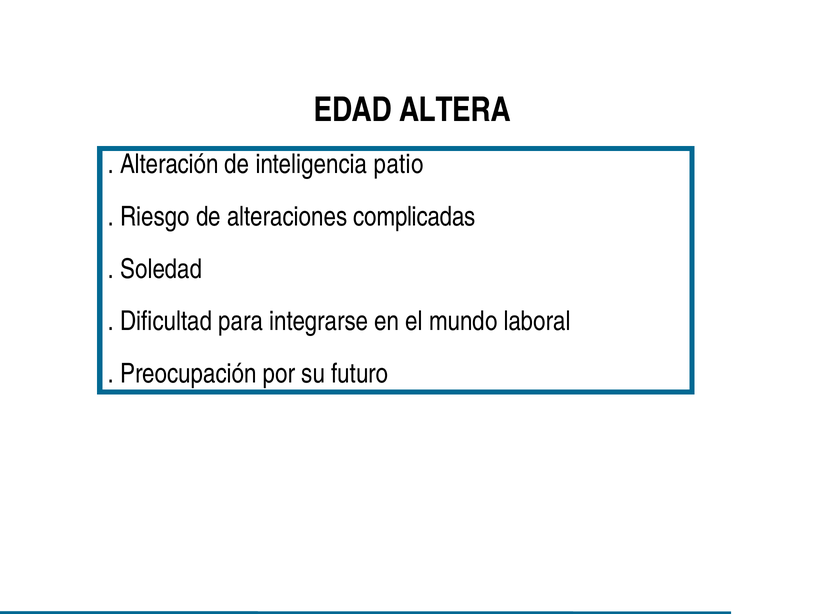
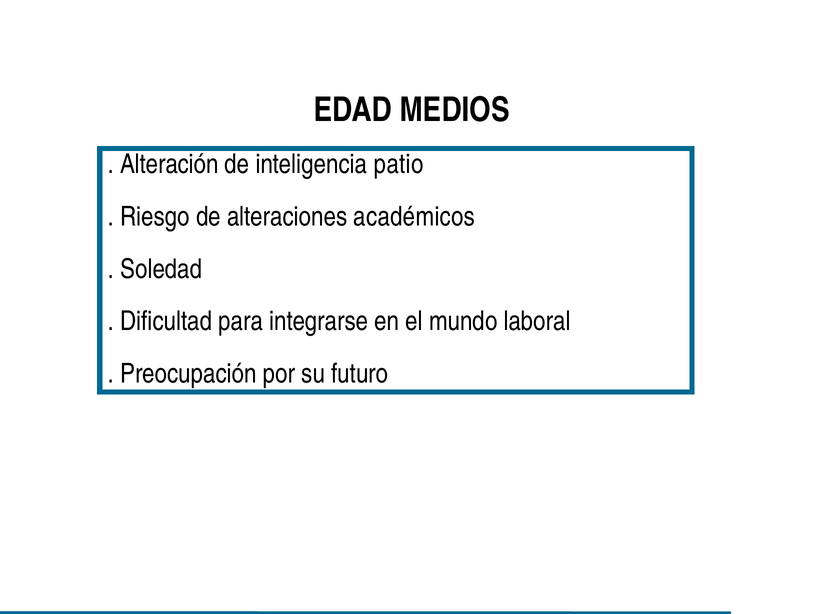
ALTERA: ALTERA -> MEDIOS
complicadas: complicadas -> académicos
